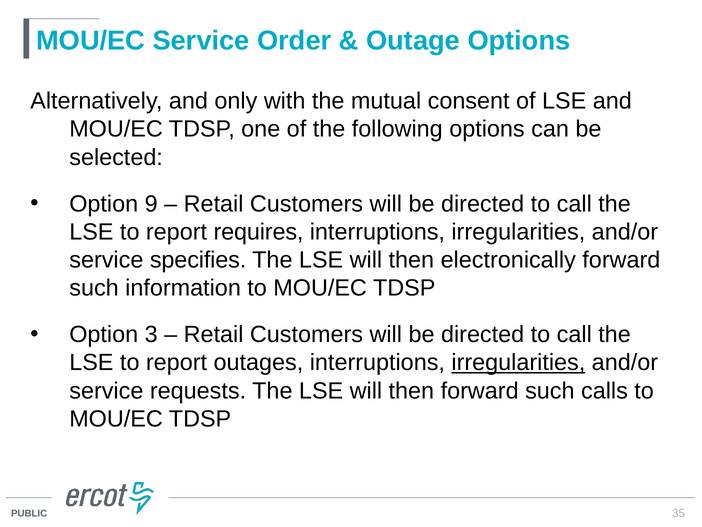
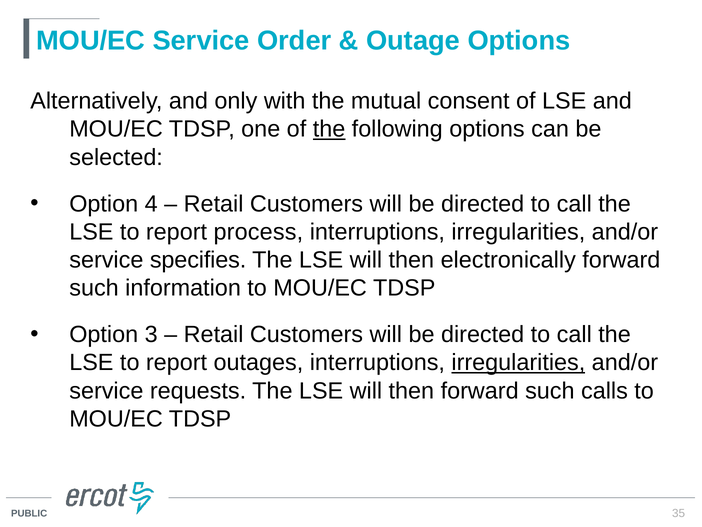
the at (329, 129) underline: none -> present
9: 9 -> 4
requires: requires -> process
